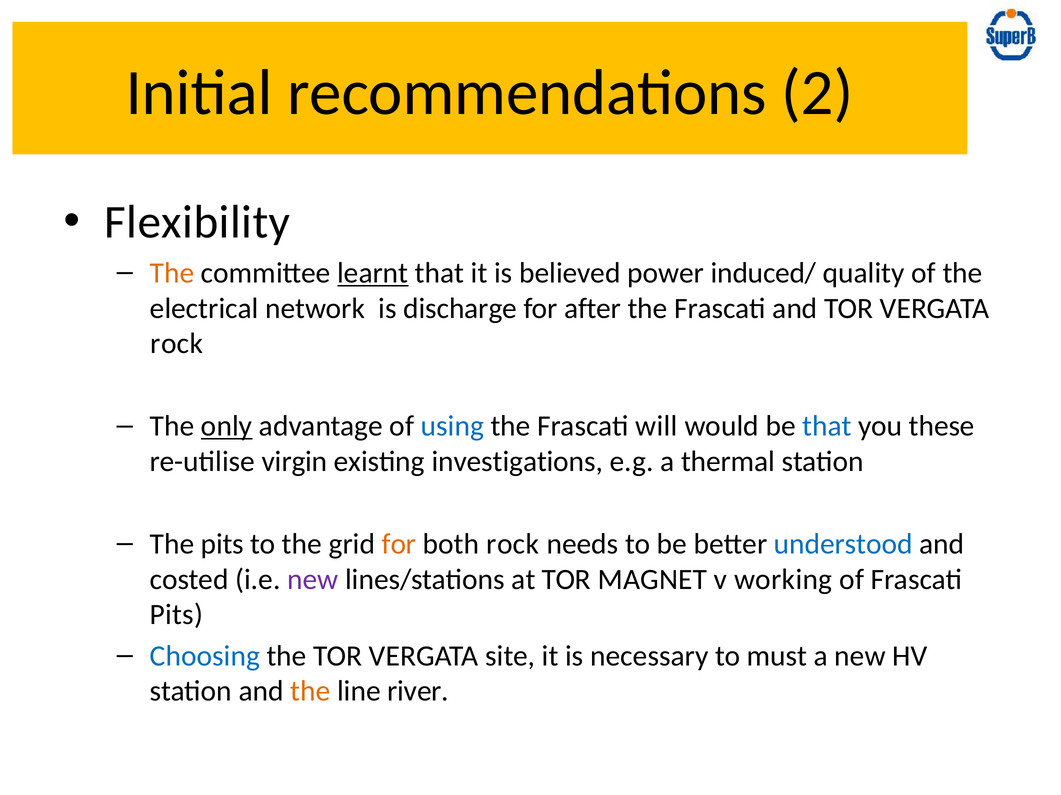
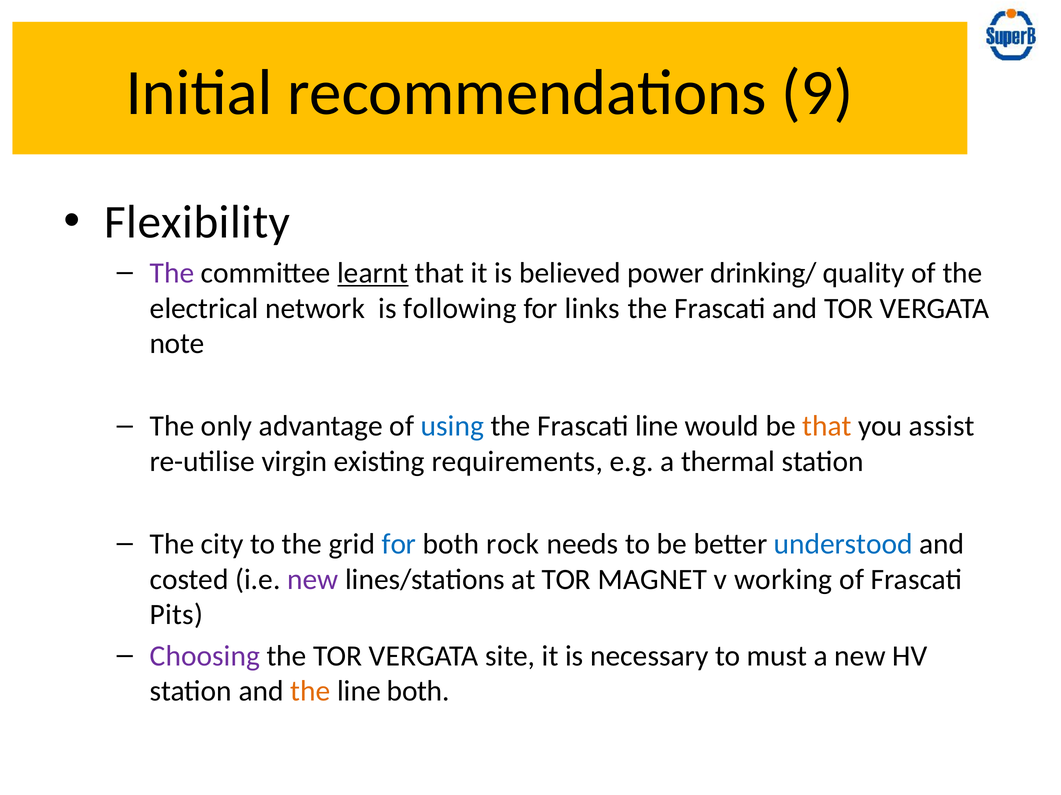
2: 2 -> 9
The at (172, 273) colour: orange -> purple
induced/: induced/ -> drinking/
discharge: discharge -> following
after: after -> links
rock at (177, 344): rock -> note
only underline: present -> none
Frascati will: will -> line
that at (827, 427) colour: blue -> orange
these: these -> assist
investigations: investigations -> requirements
The pits: pits -> city
for at (399, 544) colour: orange -> blue
Choosing colour: blue -> purple
line river: river -> both
